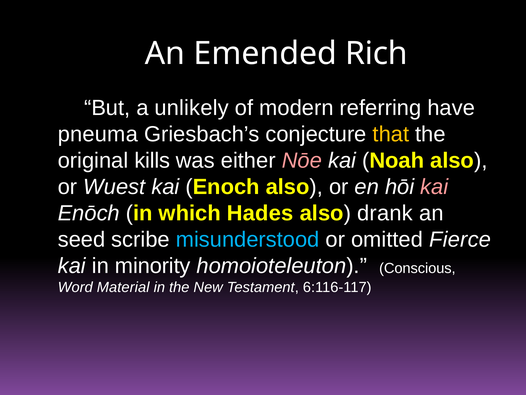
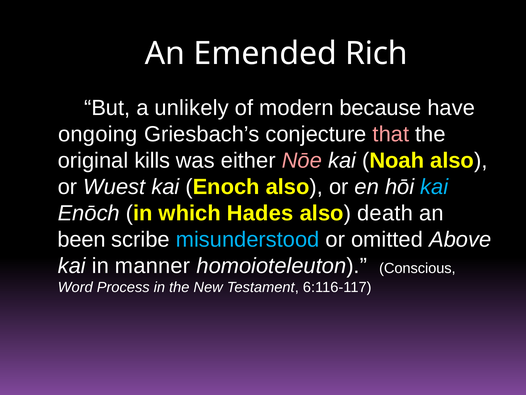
referring: referring -> because
pneuma: pneuma -> ongoing
that colour: yellow -> pink
kai at (434, 187) colour: pink -> light blue
drank: drank -> death
seed: seed -> been
Fierce: Fierce -> Above
minority: minority -> manner
Material: Material -> Process
